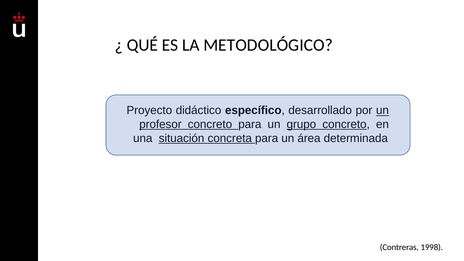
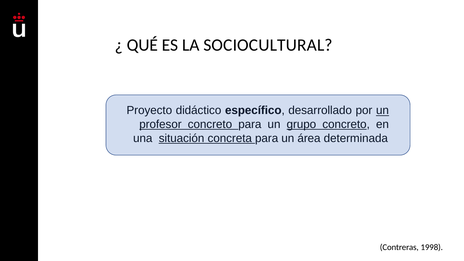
METODOLÓGICO: METODOLÓGICO -> SOCIOCULTURAL
